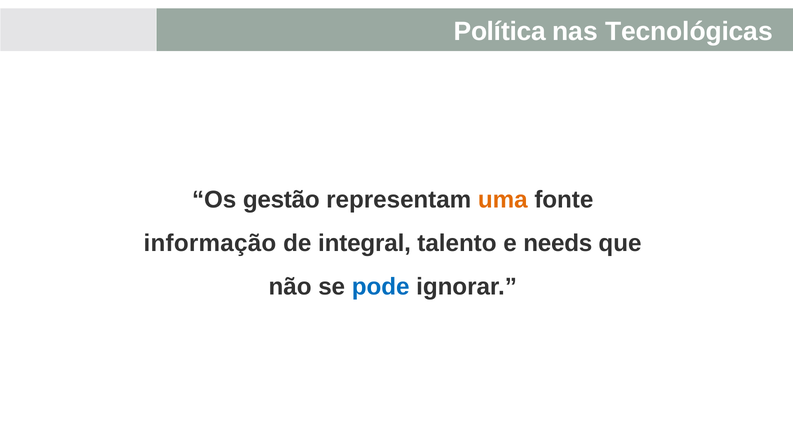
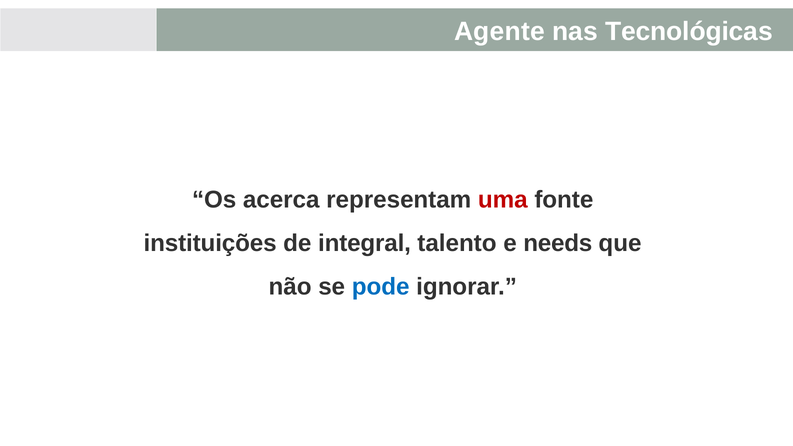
Política: Política -> Agente
gestão: gestão -> acerca
uma colour: orange -> red
informação: informação -> instituições
